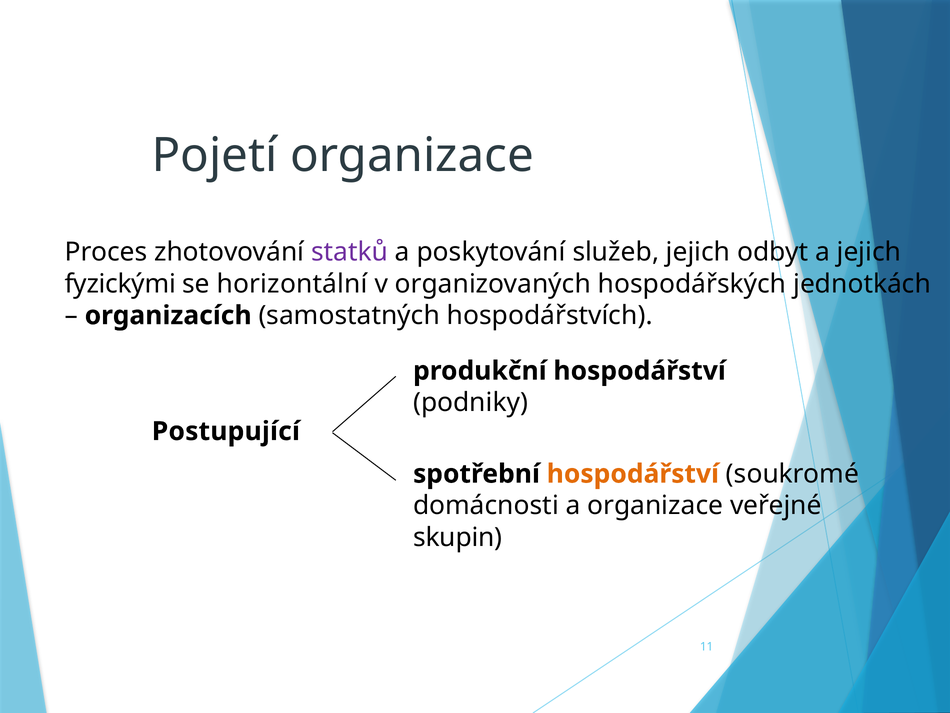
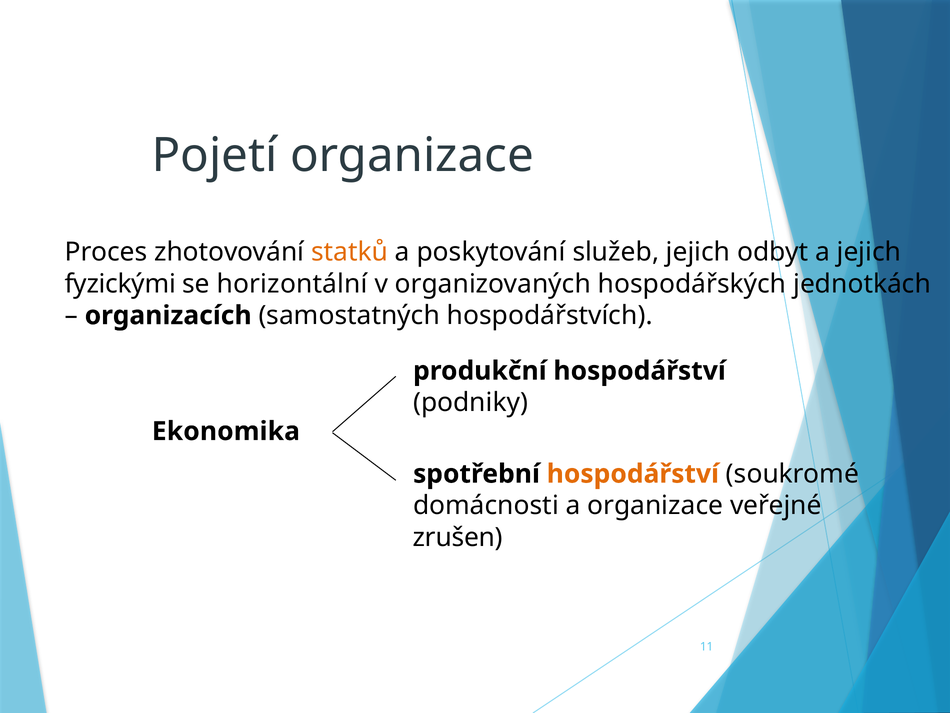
statků colour: purple -> orange
Postupující: Postupující -> Ekonomika
skupin: skupin -> zrušen
